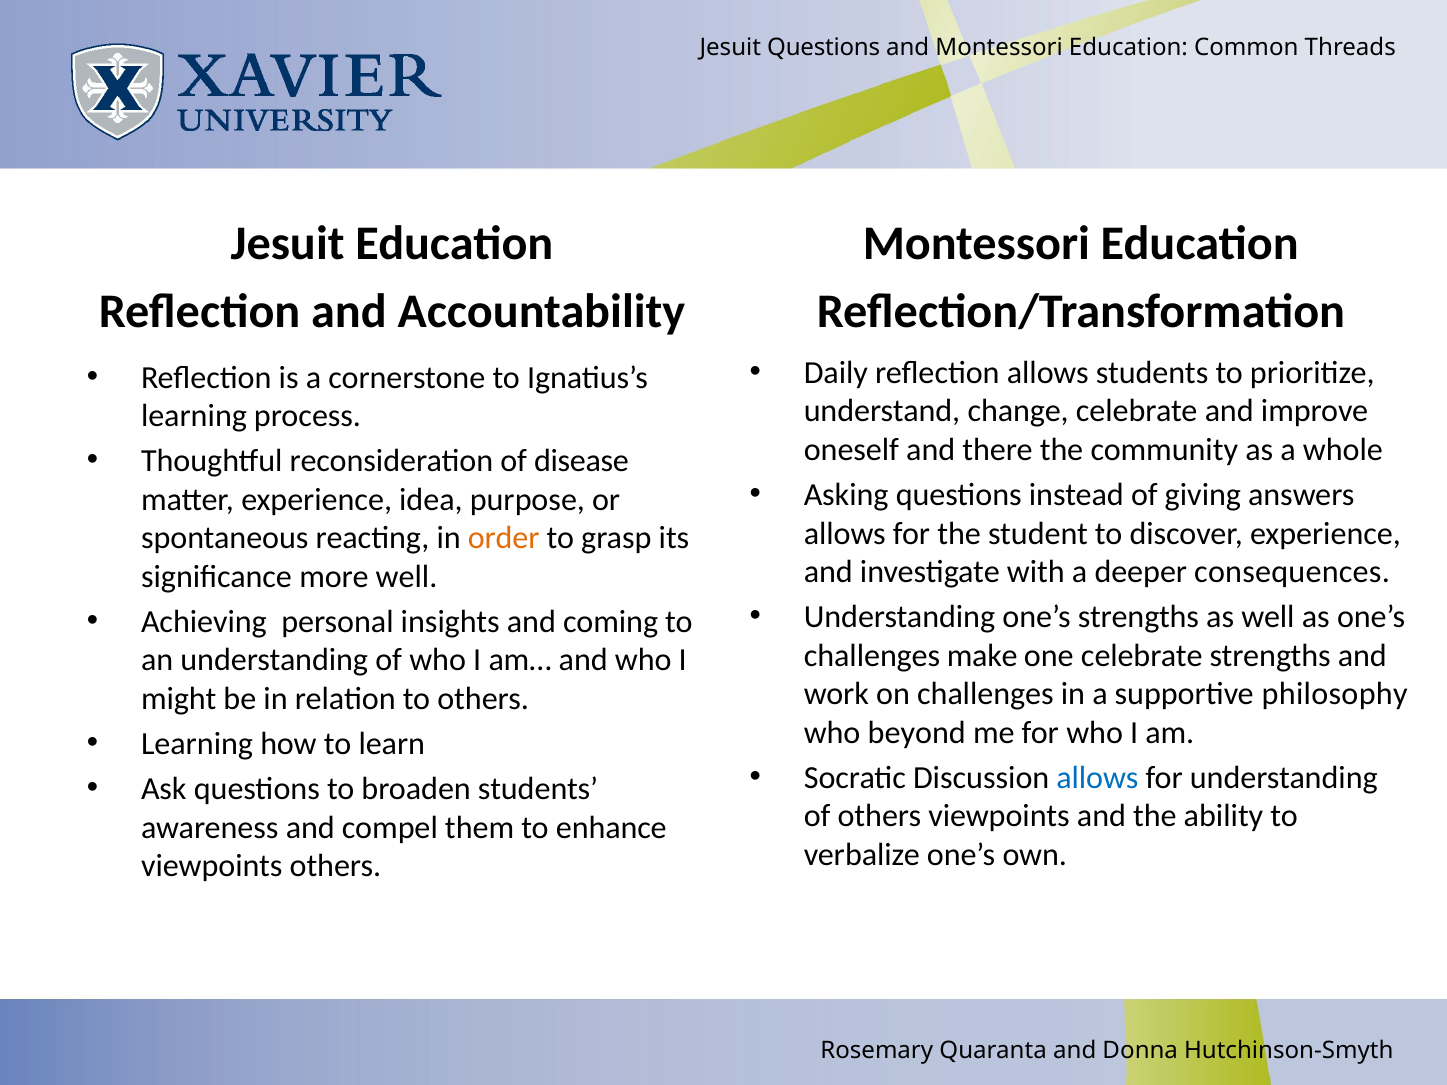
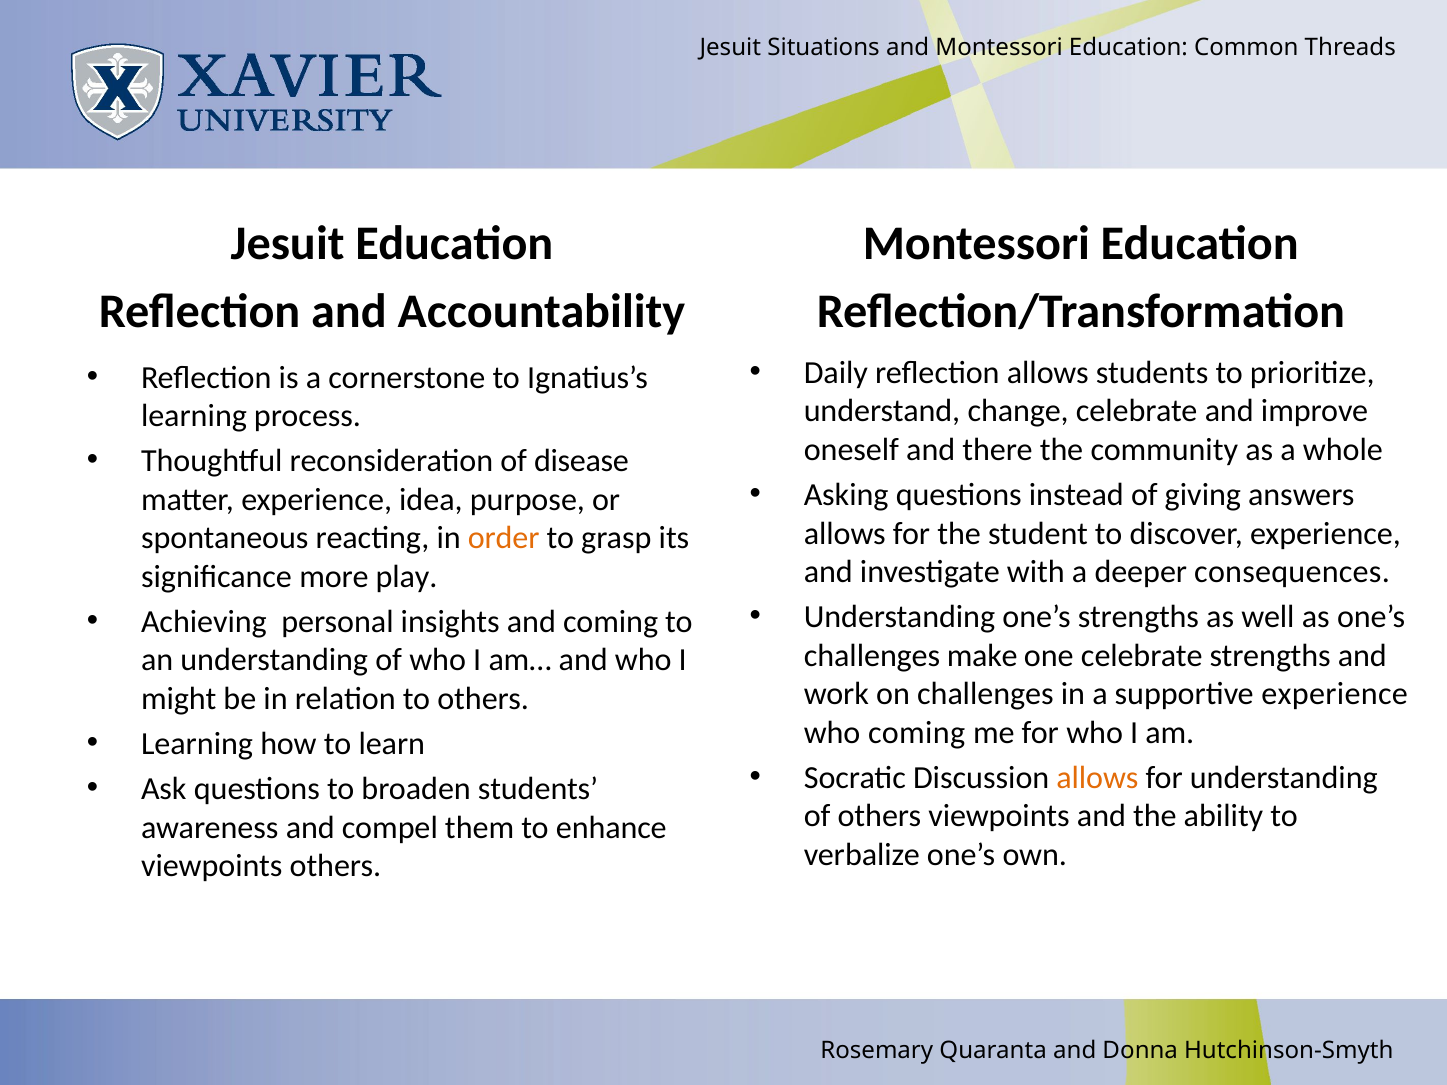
Jesuit Questions: Questions -> Situations
more well: well -> play
supportive philosophy: philosophy -> experience
who beyond: beyond -> coming
allows at (1097, 778) colour: blue -> orange
